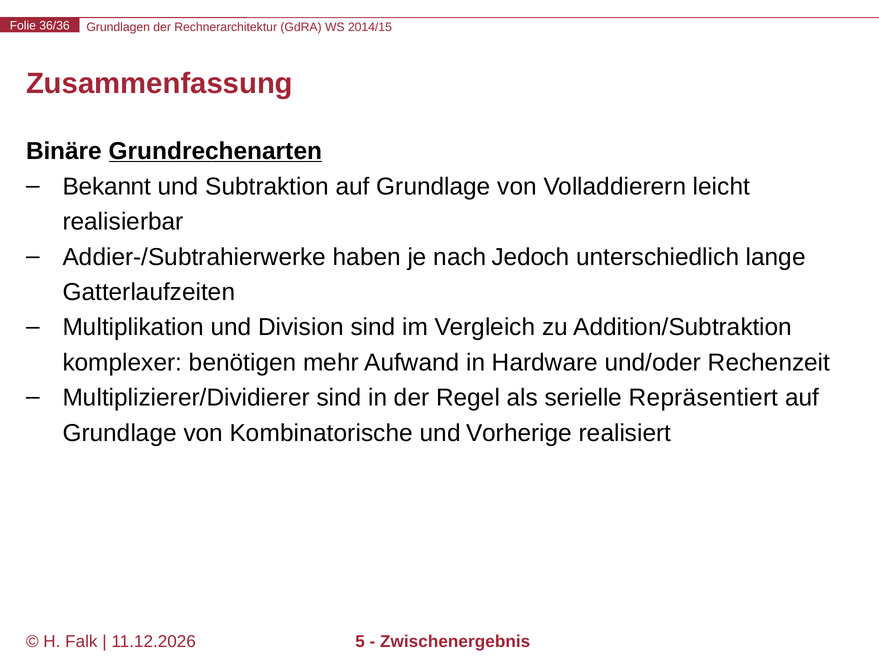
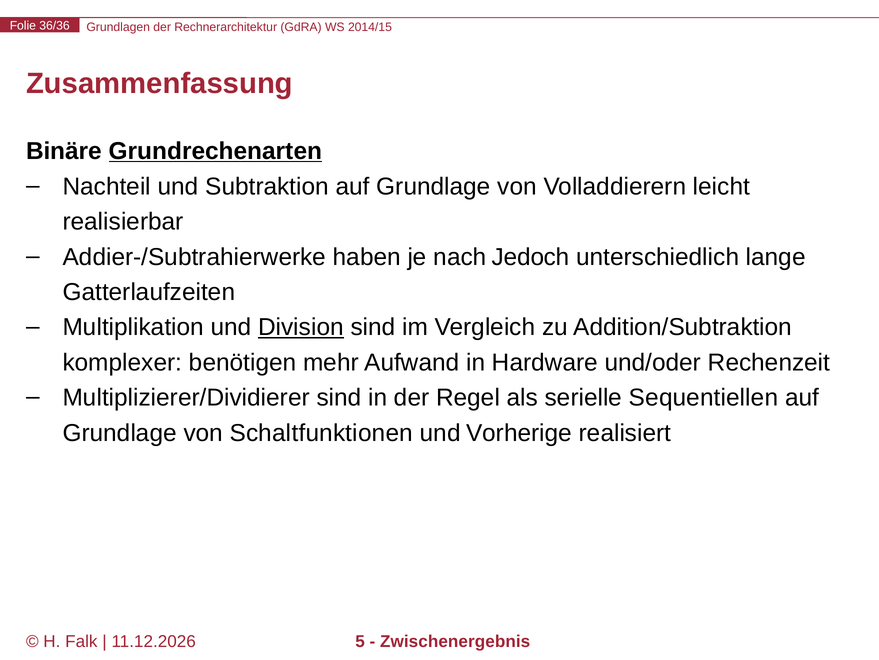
Bekannt: Bekannt -> Nachteil
Division underline: none -> present
Repräsentiert: Repräsentiert -> Sequentiellen
Kombinatorische: Kombinatorische -> Schaltfunktionen
